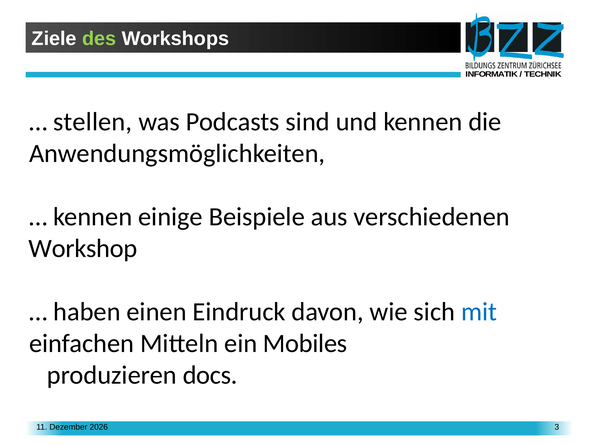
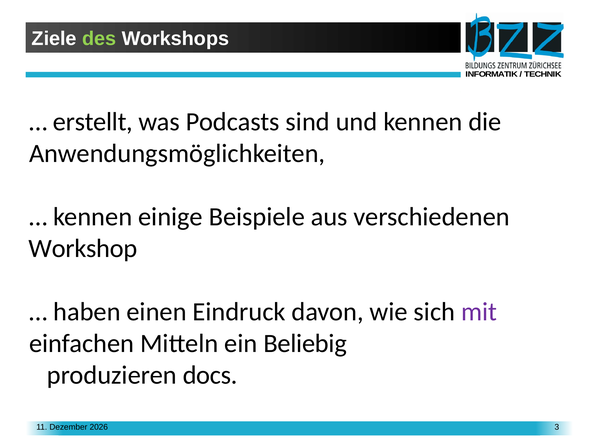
stellen: stellen -> erstellt
mit colour: blue -> purple
Mobiles: Mobiles -> Beliebig
